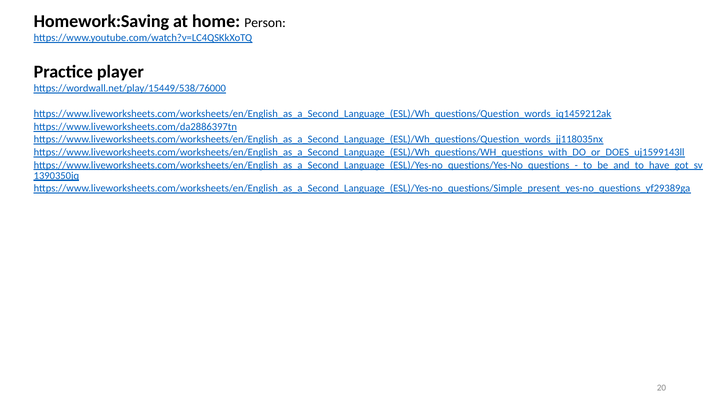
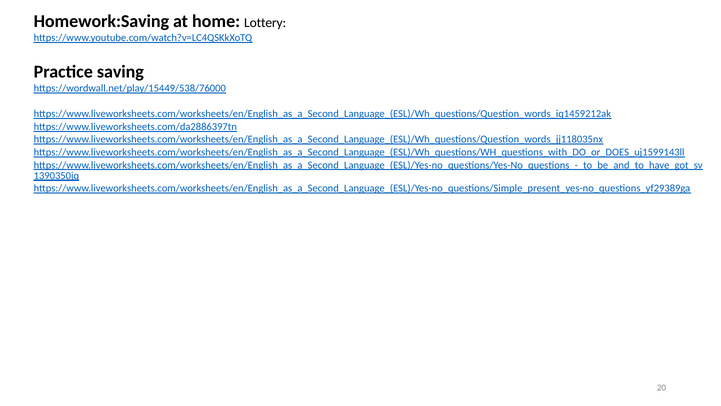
Person: Person -> Lottery
player: player -> saving
